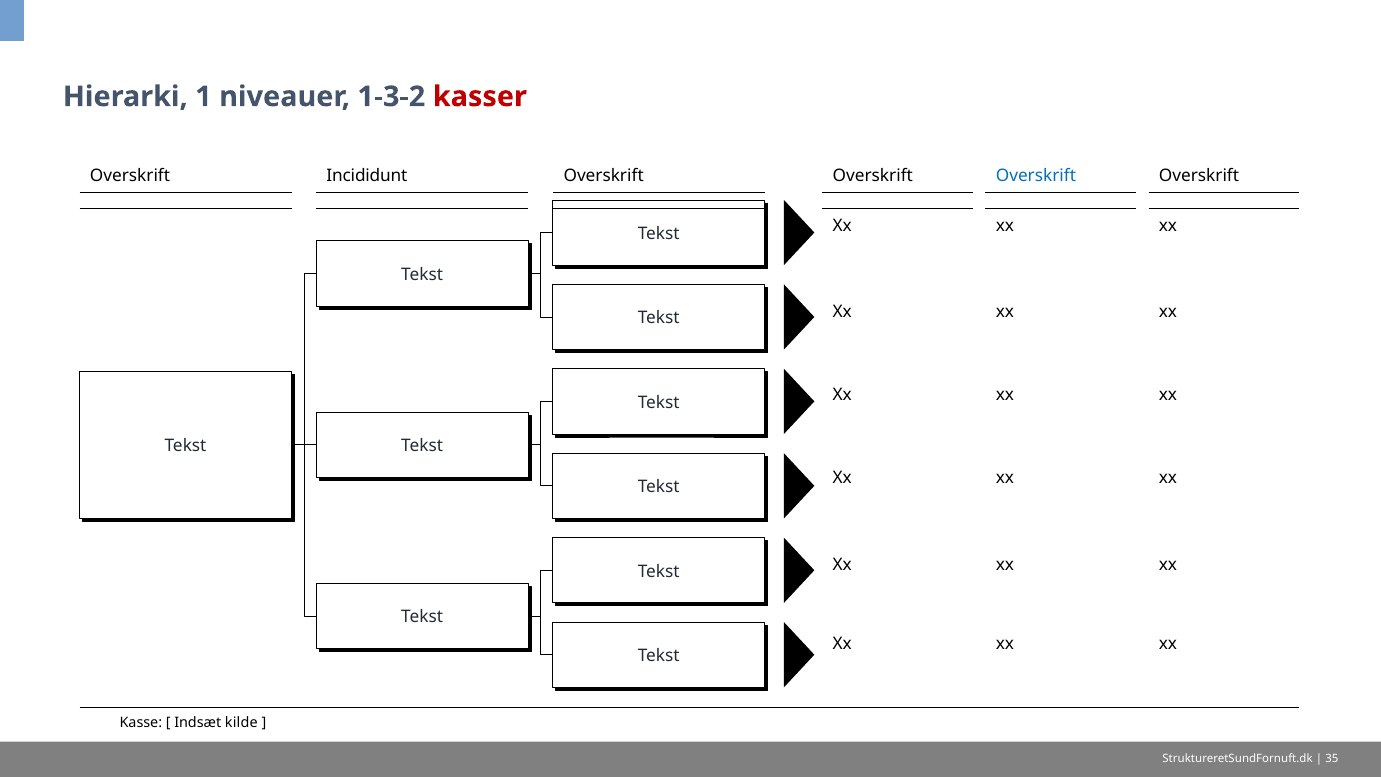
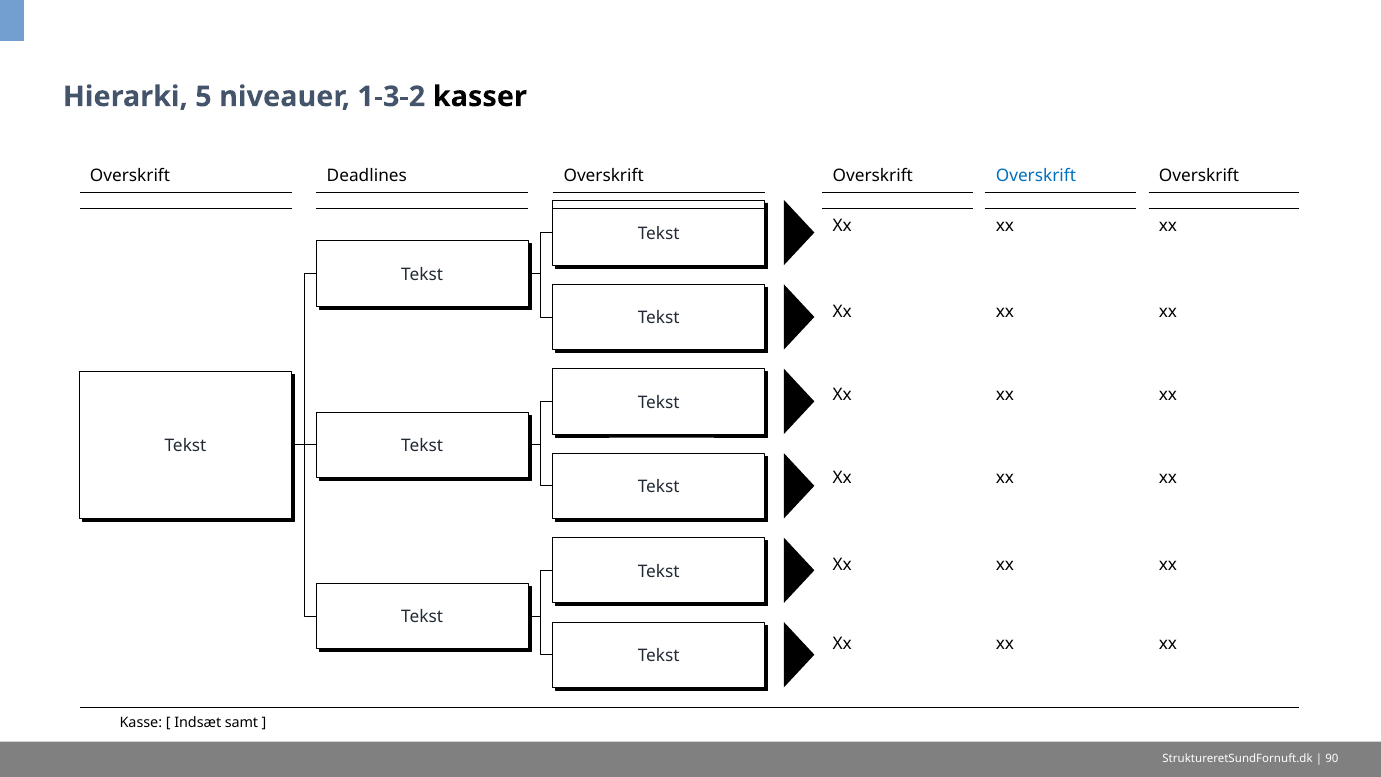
1: 1 -> 5
kasser colour: red -> black
Incididunt: Incididunt -> Deadlines
kilde: kilde -> samt
35: 35 -> 90
